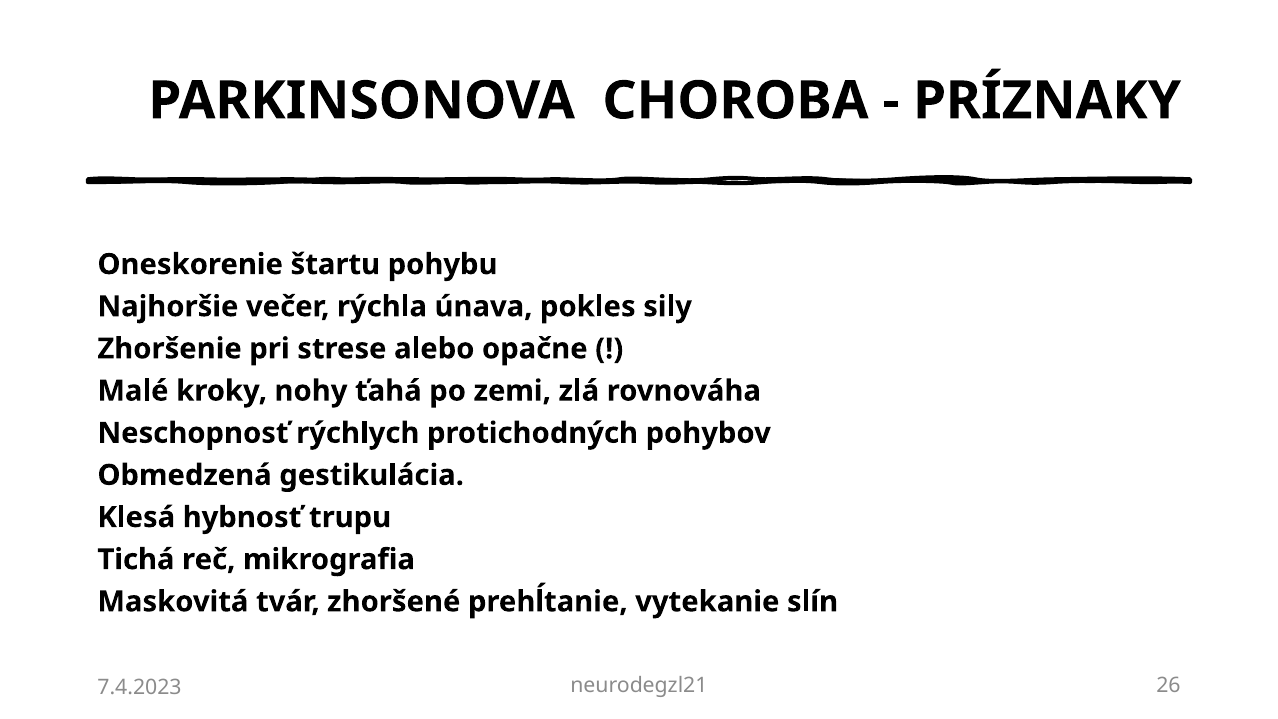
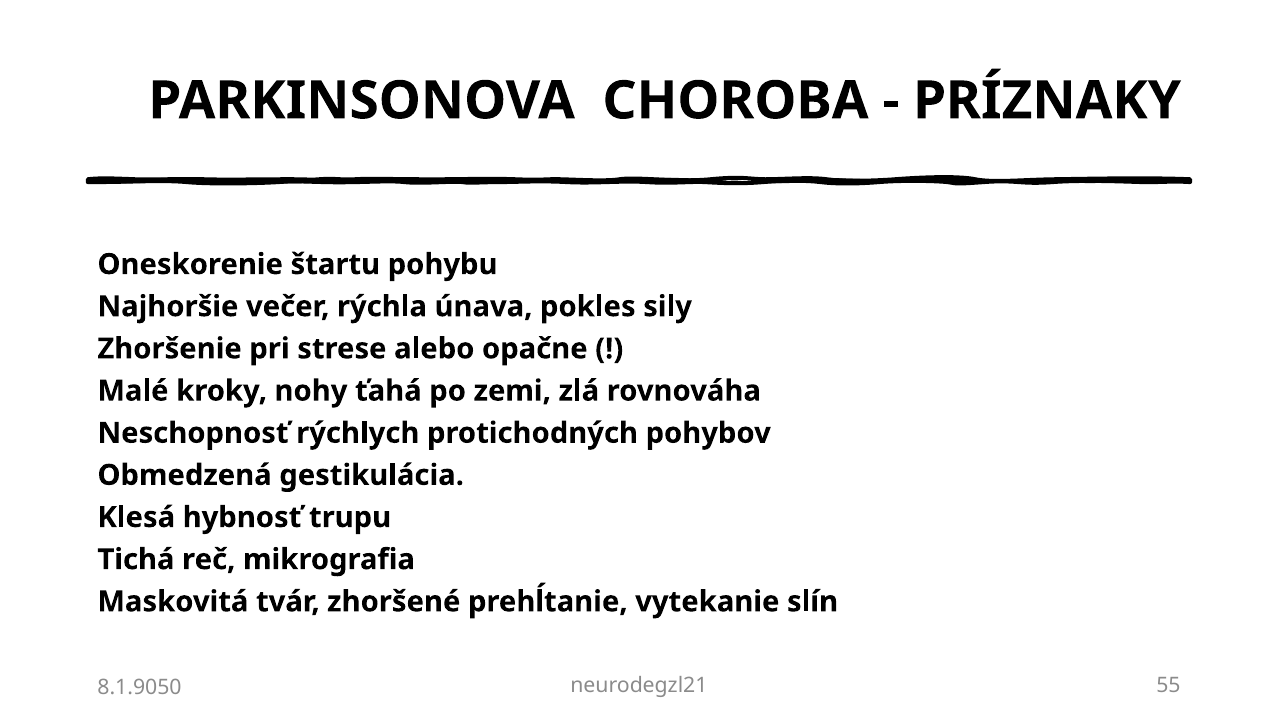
26: 26 -> 55
7.4.2023: 7.4.2023 -> 8.1.9050
